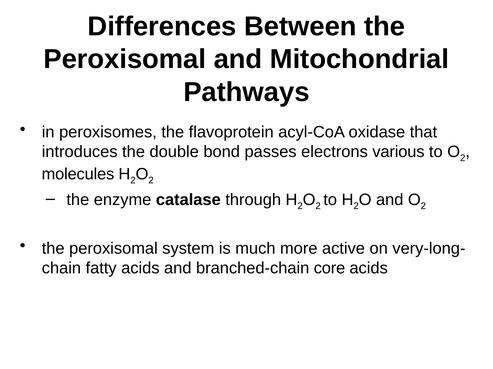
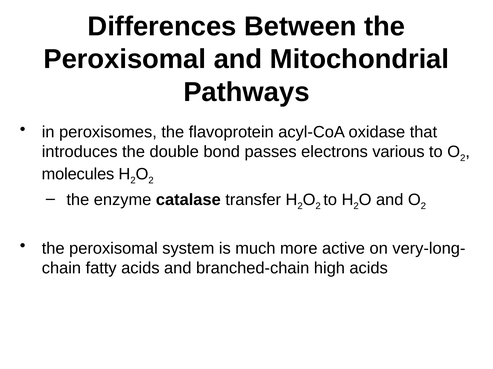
through: through -> transfer
core: core -> high
